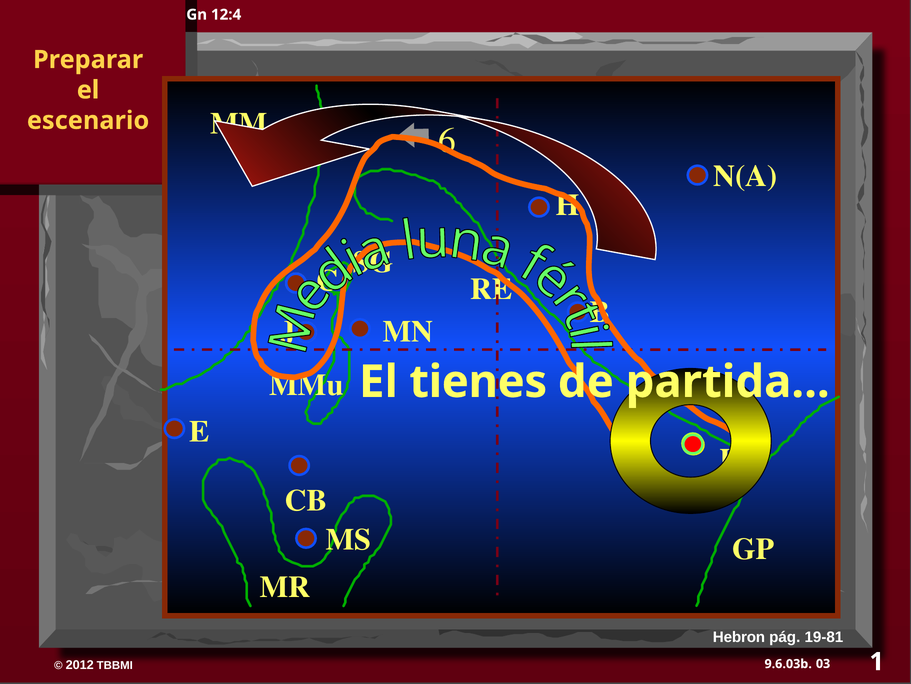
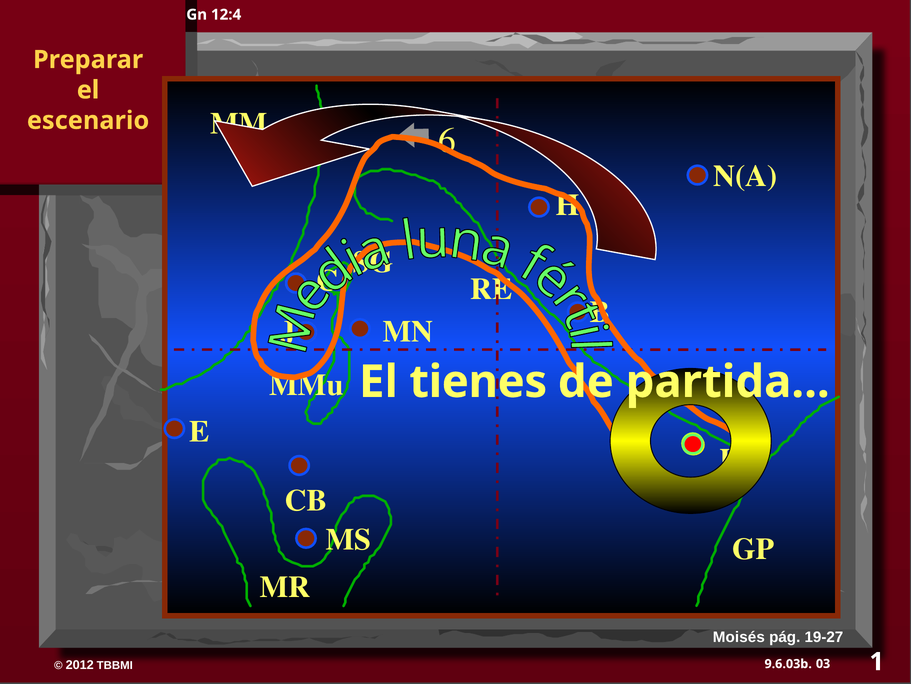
Hebron: Hebron -> Moisés
19-81: 19-81 -> 19-27
